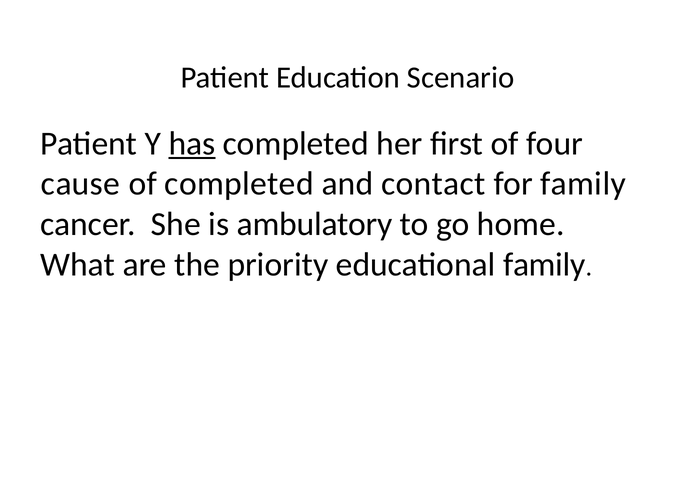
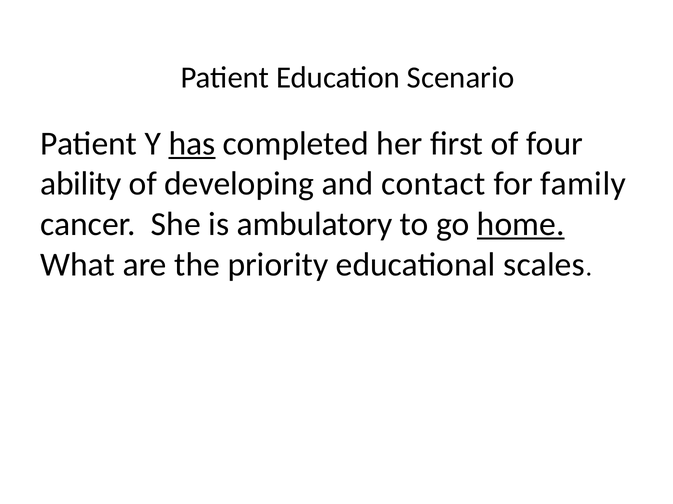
cause: cause -> ability
of completed: completed -> developing
home underline: none -> present
educational family: family -> scales
